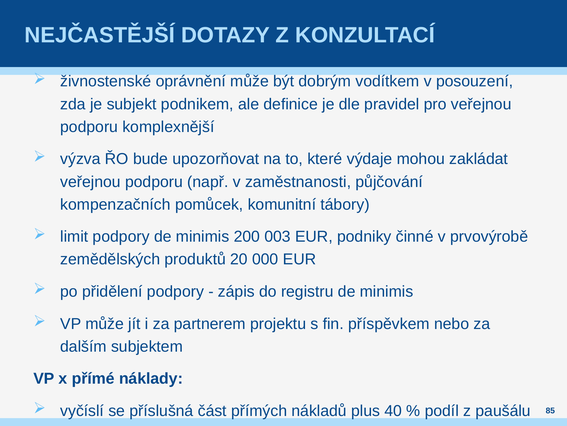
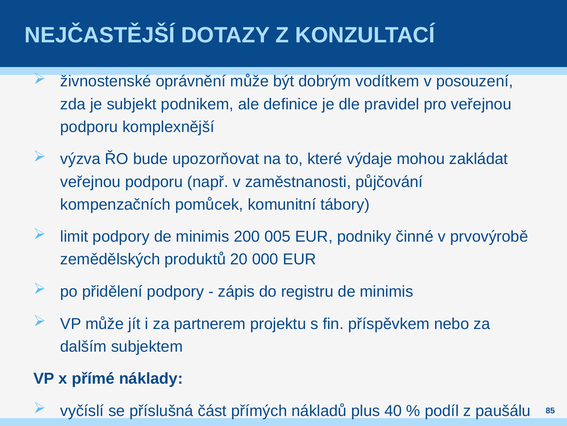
003: 003 -> 005
